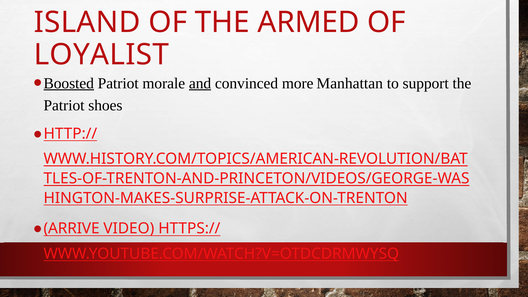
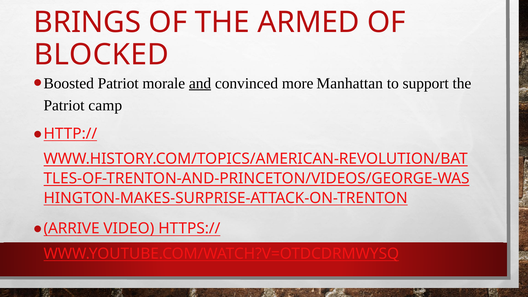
ISLAND: ISLAND -> BRINGS
LOYALIST: LOYALIST -> BLOCKED
Boosted underline: present -> none
shoes: shoes -> camp
